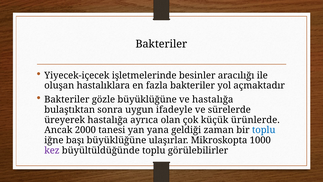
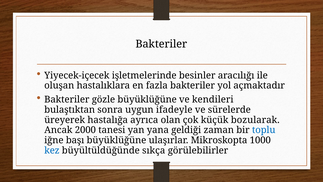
ve hastalığa: hastalığa -> kendileri
ürünlerde: ürünlerde -> bozularak
kez colour: purple -> blue
büyültüldüğünde toplu: toplu -> sıkça
